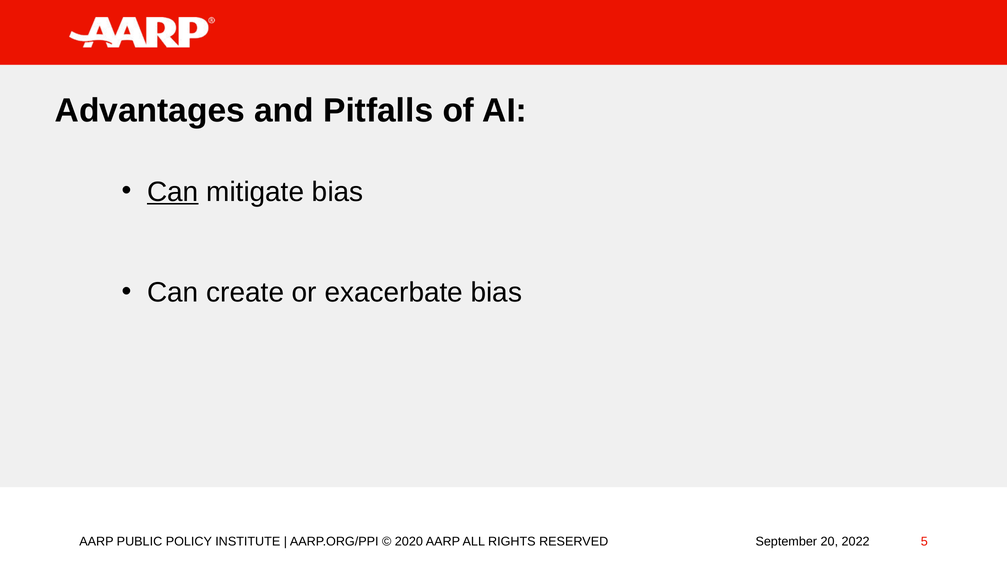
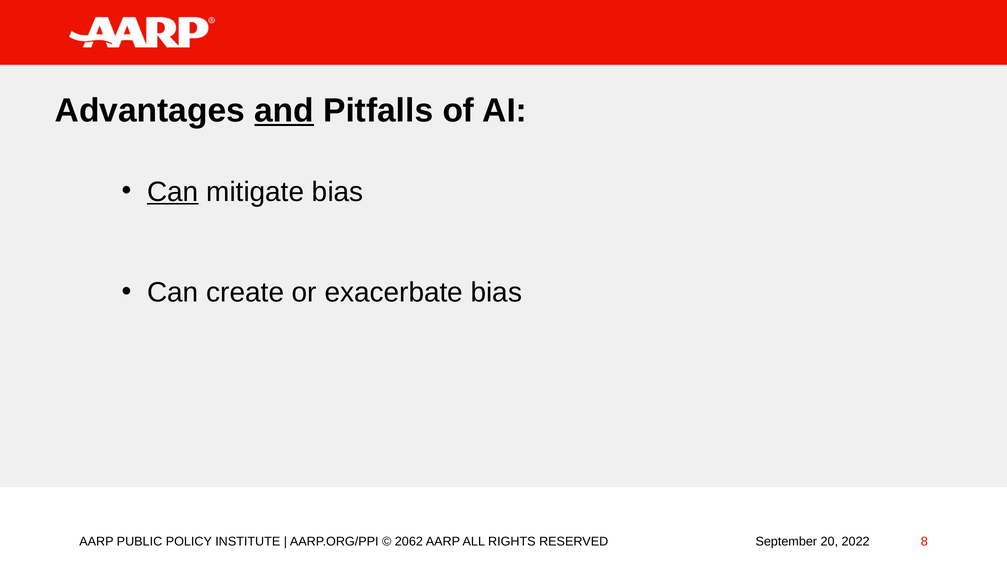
and underline: none -> present
2020: 2020 -> 2062
5: 5 -> 8
